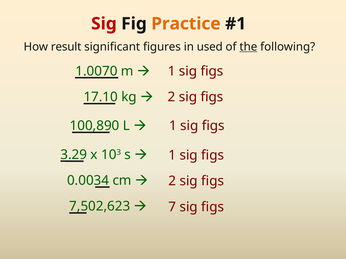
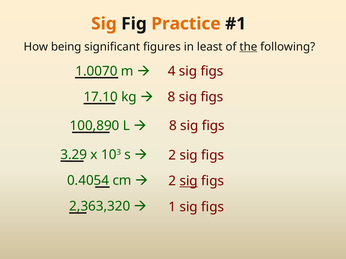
Sig at (104, 24) colour: red -> orange
result: result -> being
used: used -> least
1 at (172, 71): 1 -> 4
2 at (172, 97): 2 -> 8
1 at (173, 126): 1 -> 8
1 at (172, 155): 1 -> 2
0.0034: 0.0034 -> 0.4054
sig at (189, 181) underline: none -> present
7,502,623: 7,502,623 -> 2,363,320
7: 7 -> 1
